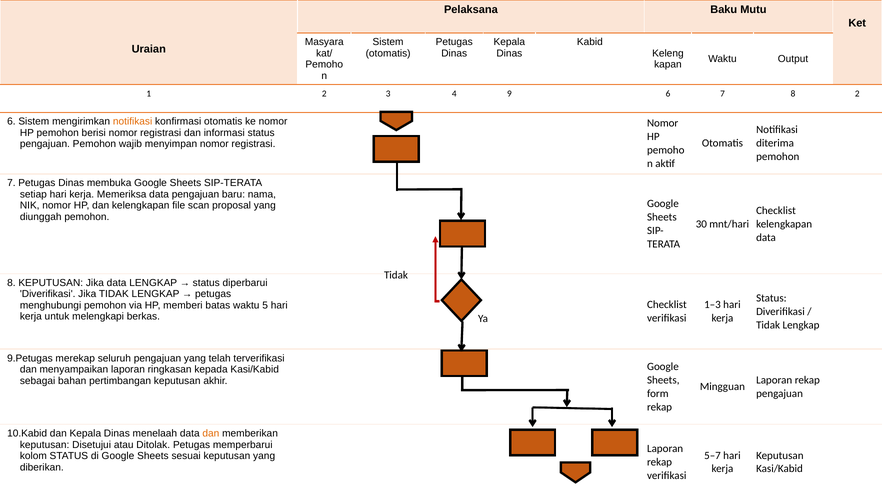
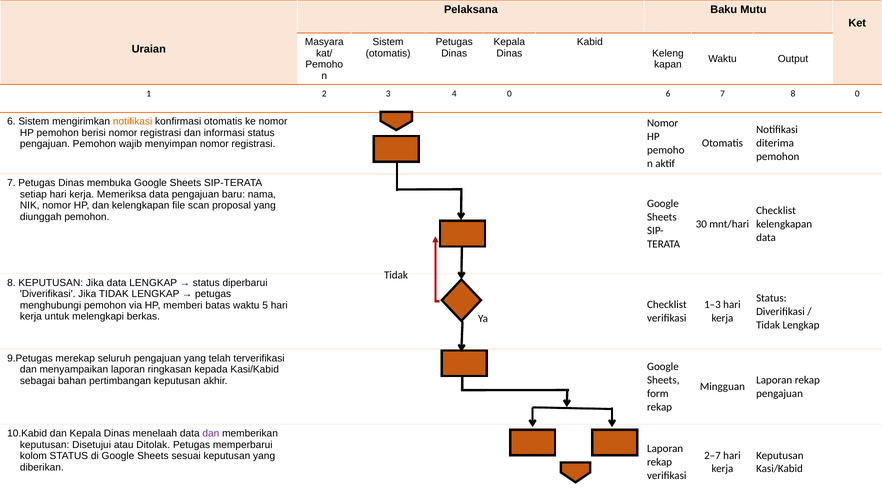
4 9: 9 -> 0
8 2: 2 -> 0
dan at (211, 434) colour: orange -> purple
5–7: 5–7 -> 2–7
